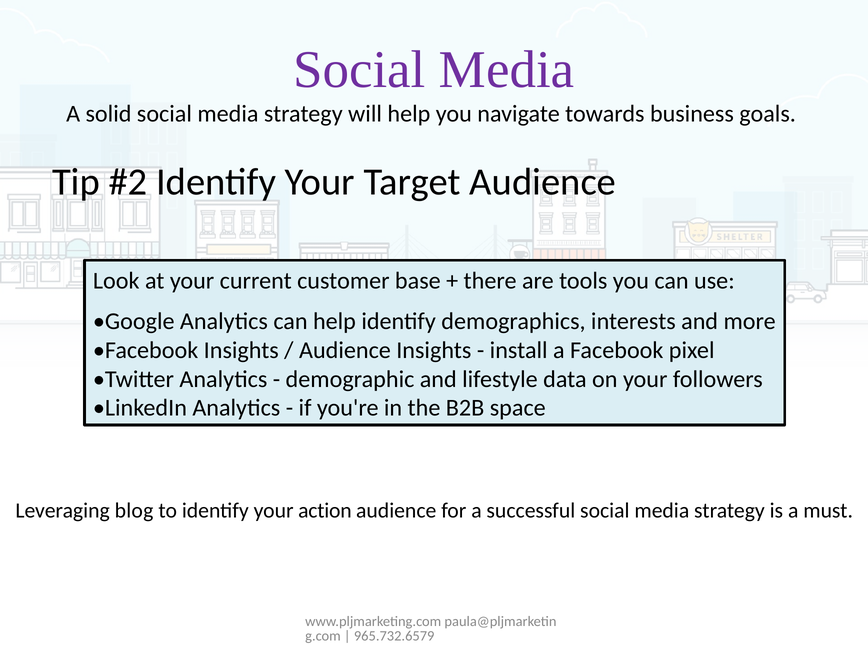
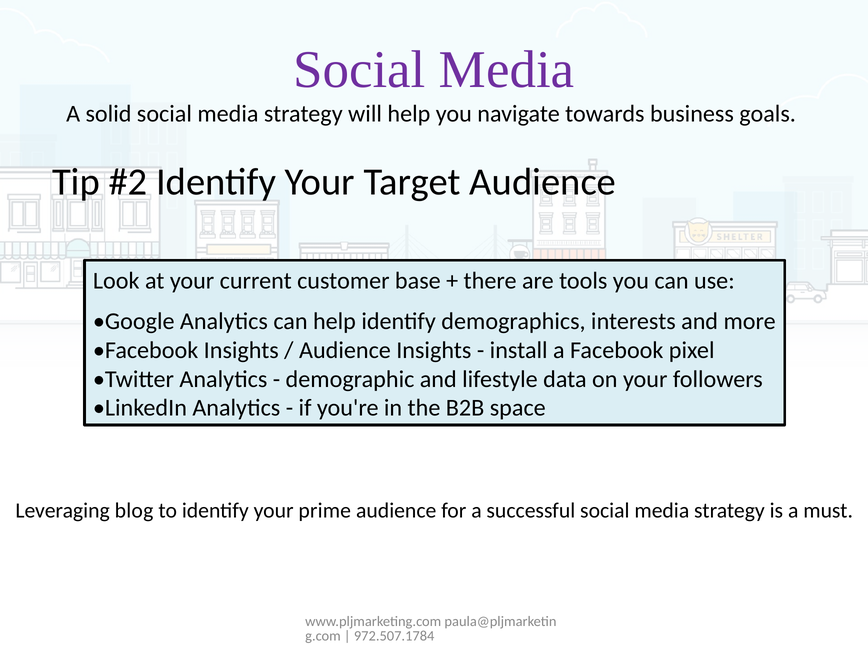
action: action -> prime
965.732.6579: 965.732.6579 -> 972.507.1784
